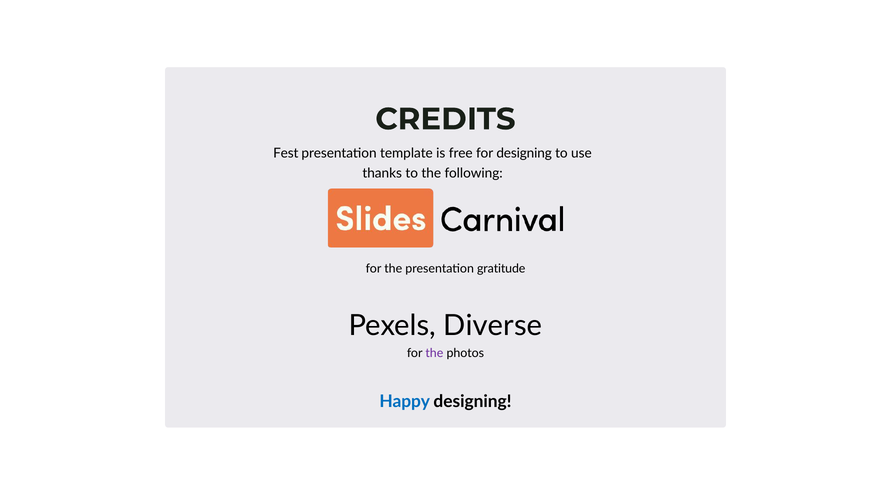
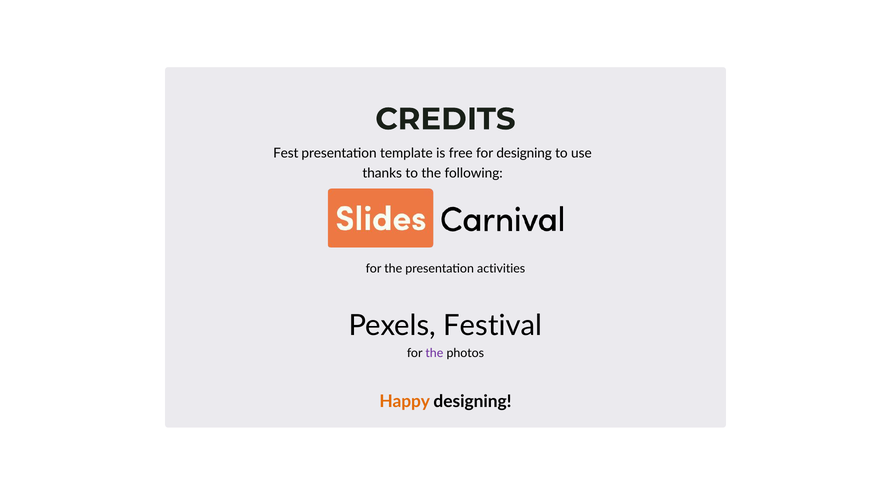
gratitude: gratitude -> activities
Diverse: Diverse -> Festival
Happy colour: blue -> orange
